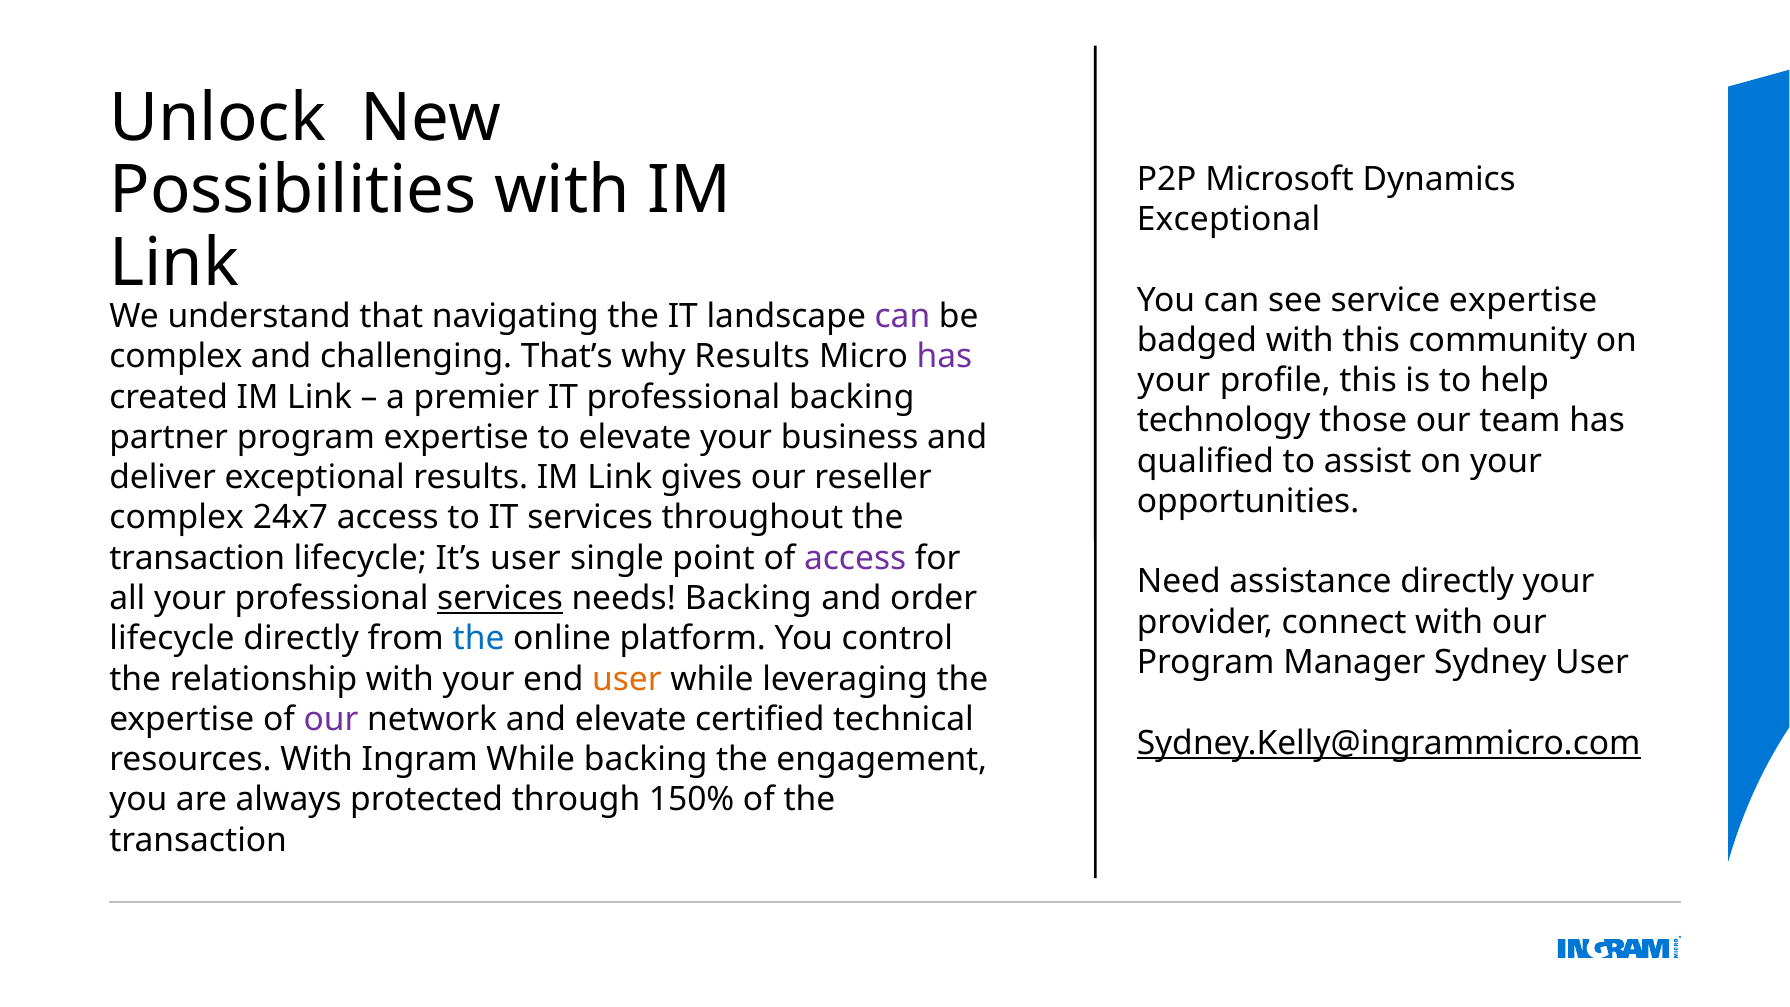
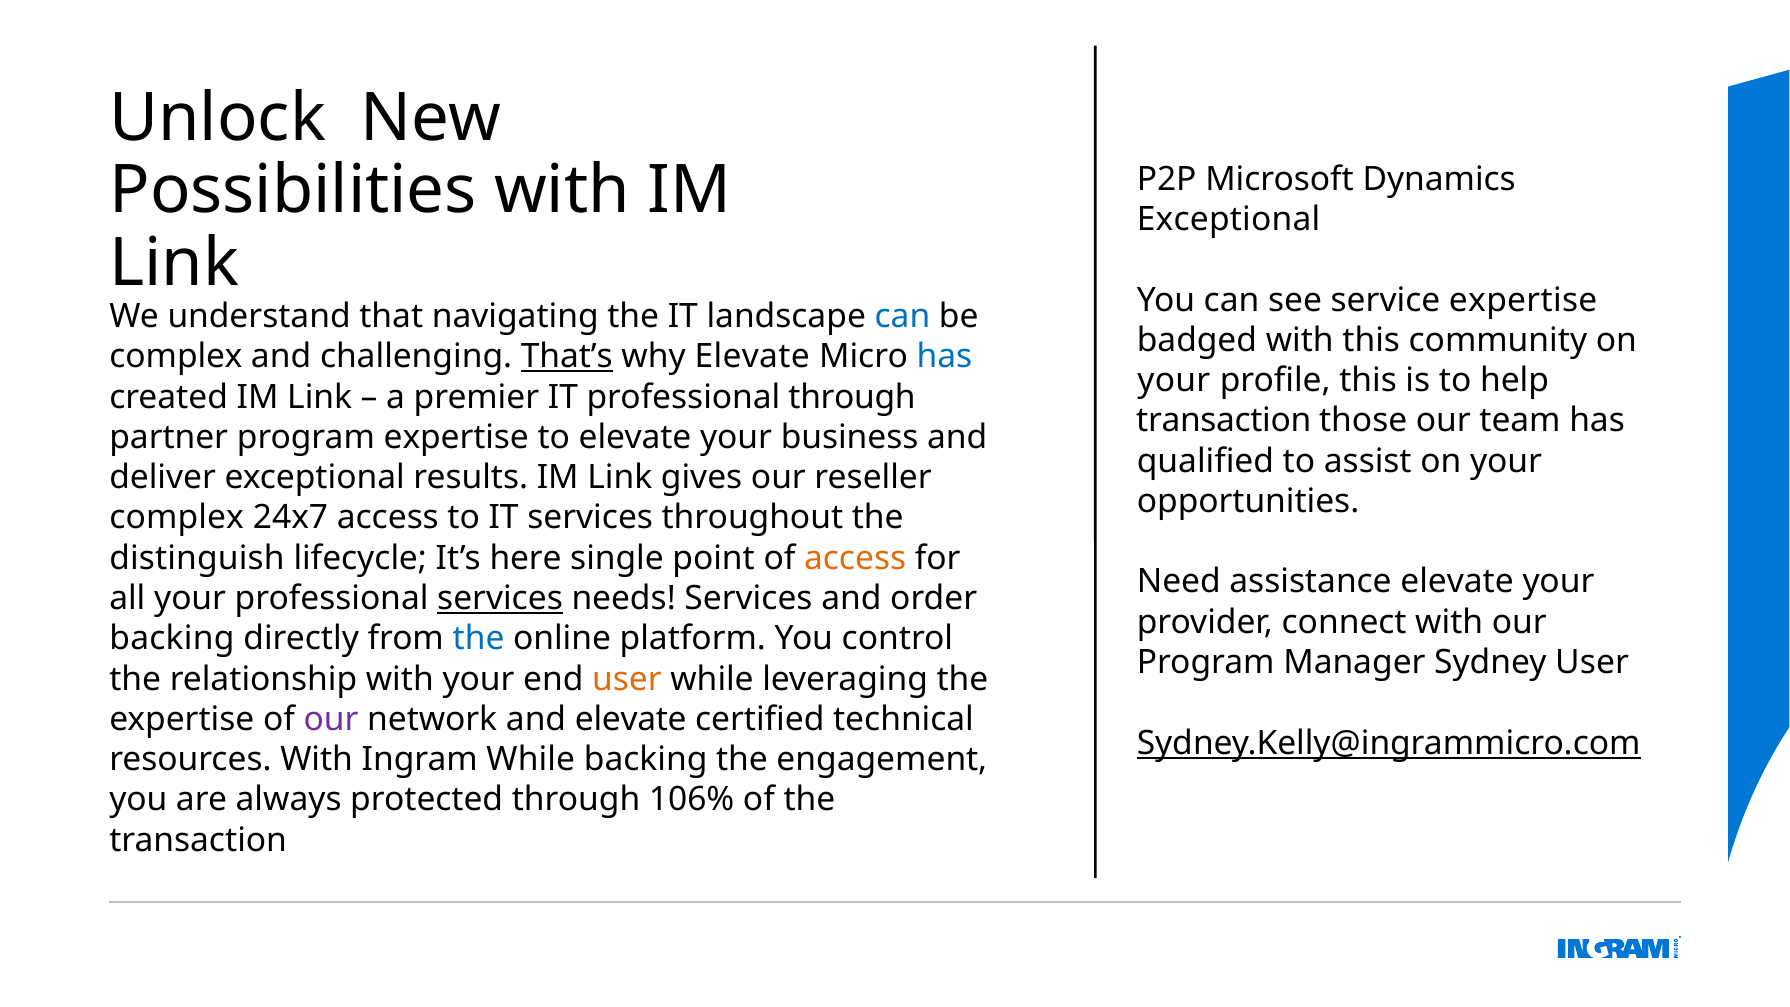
can at (902, 316) colour: purple -> blue
That’s underline: none -> present
why Results: Results -> Elevate
has at (944, 357) colour: purple -> blue
professional backing: backing -> through
technology at (1224, 421): technology -> transaction
transaction at (197, 558): transaction -> distinguish
It’s user: user -> here
access at (855, 558) colour: purple -> orange
assistance directly: directly -> elevate
needs Backing: Backing -> Services
lifecycle at (172, 639): lifecycle -> backing
150%: 150% -> 106%
